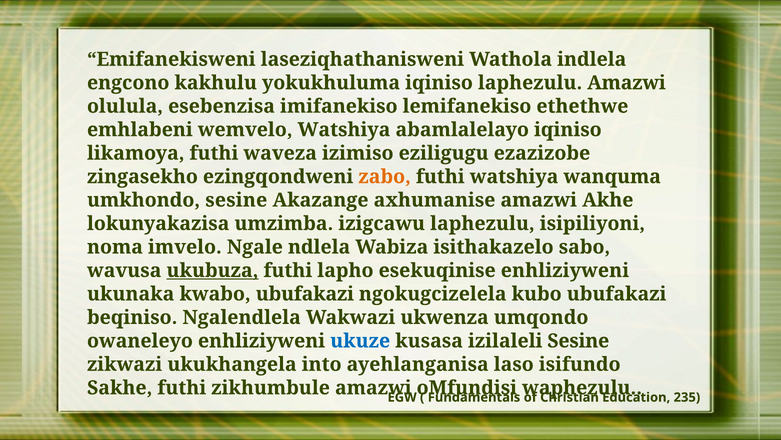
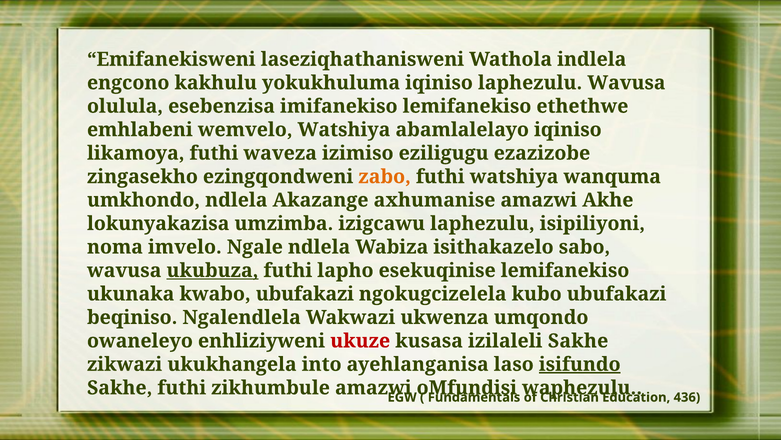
laphezulu Amazwi: Amazwi -> Wavusa
umkhondo sesine: sesine -> ndlela
esekuqinise enhliziyweni: enhliziyweni -> lemifanekiso
ukuze colour: blue -> red
izilaleli Sesine: Sesine -> Sakhe
isifundo underline: none -> present
235: 235 -> 436
